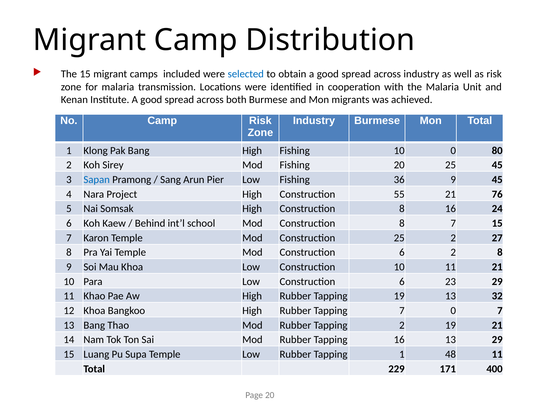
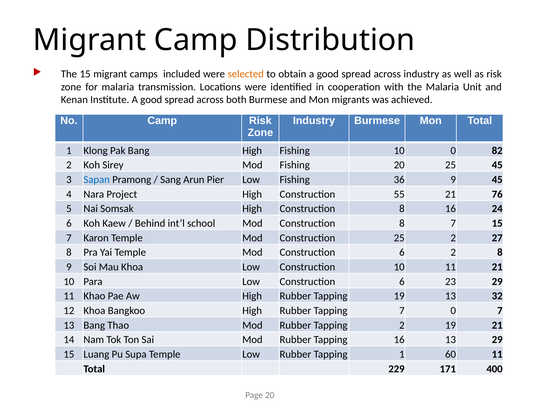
selected colour: blue -> orange
80: 80 -> 82
48: 48 -> 60
